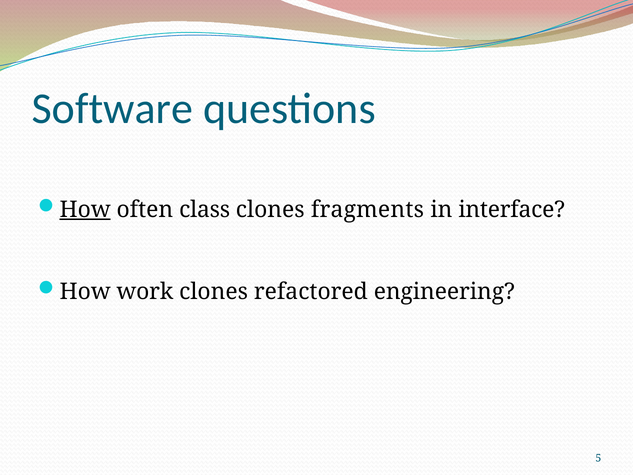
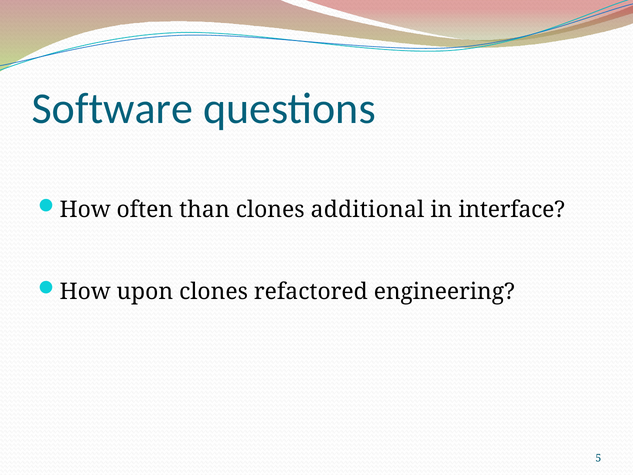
How at (85, 209) underline: present -> none
class: class -> than
fragments: fragments -> additional
work: work -> upon
